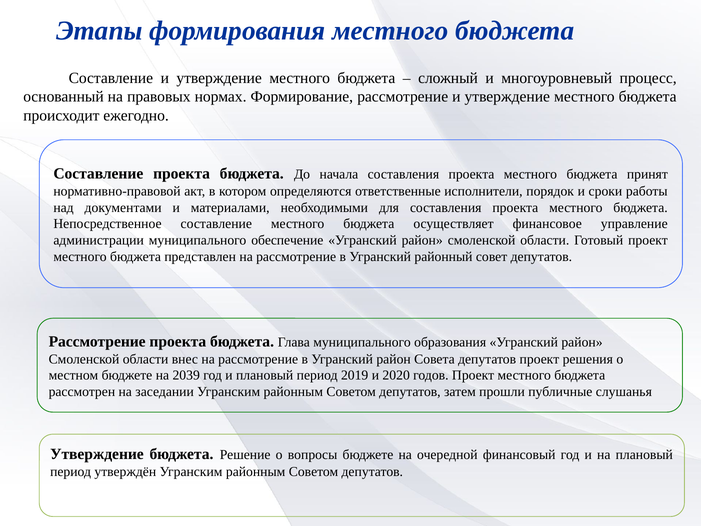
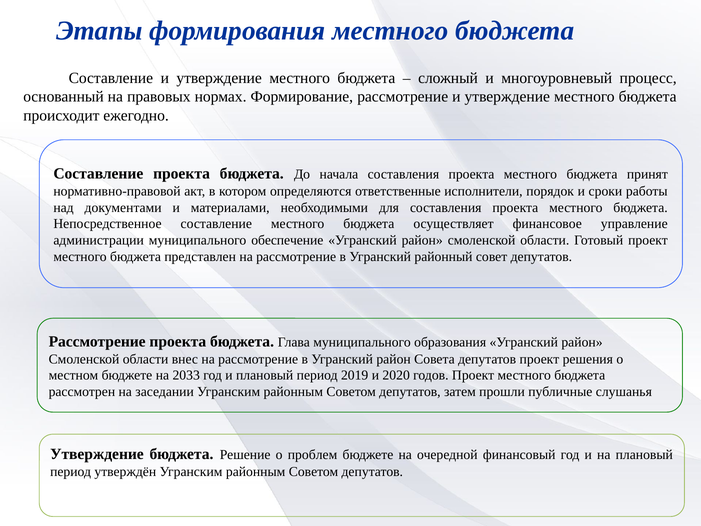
2039: 2039 -> 2033
вопросы: вопросы -> проблем
